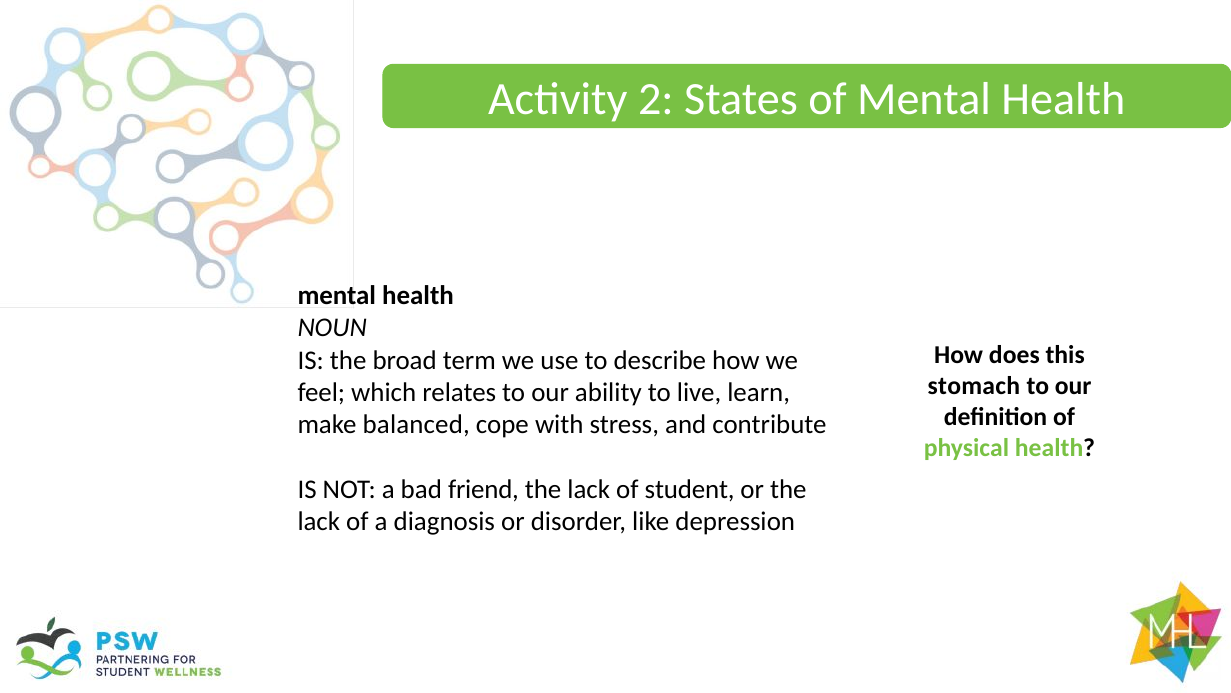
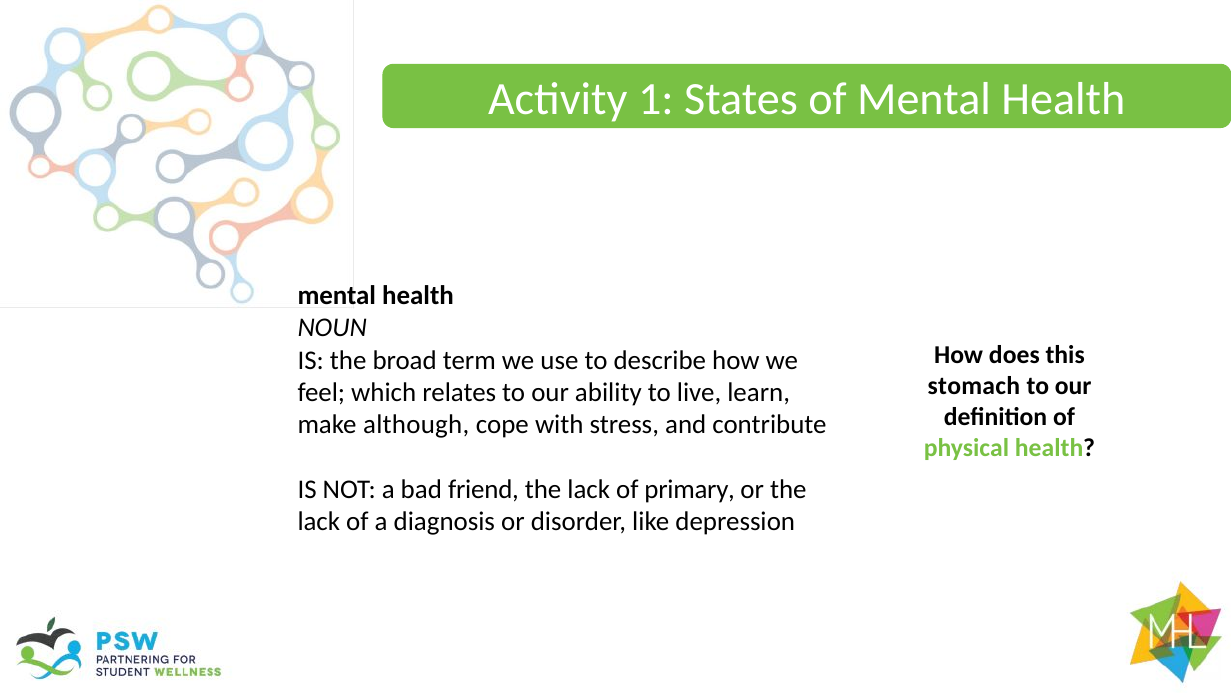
2: 2 -> 1
balanced: balanced -> although
student: student -> primary
